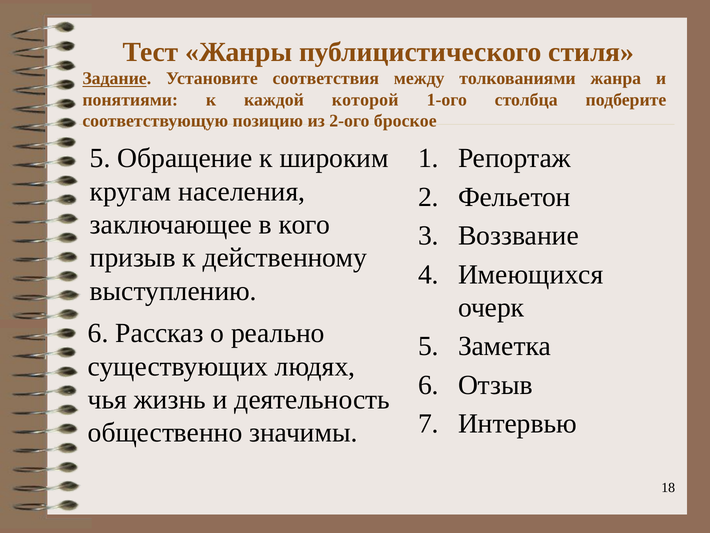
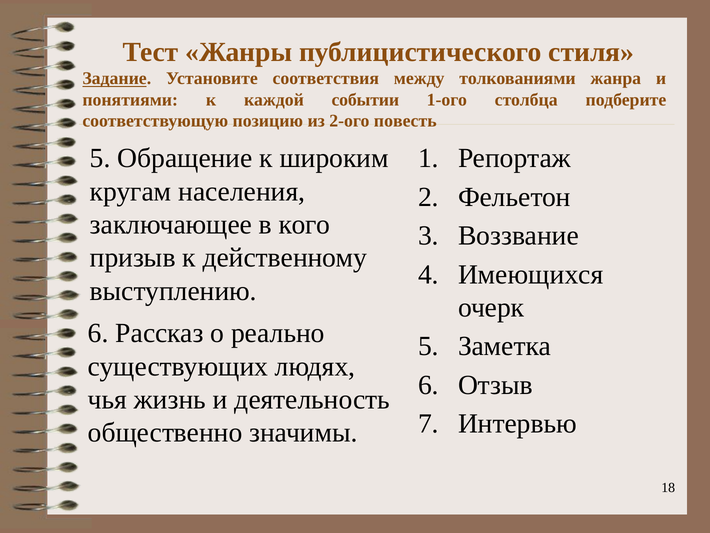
которой: которой -> событии
броское: броское -> повесть
